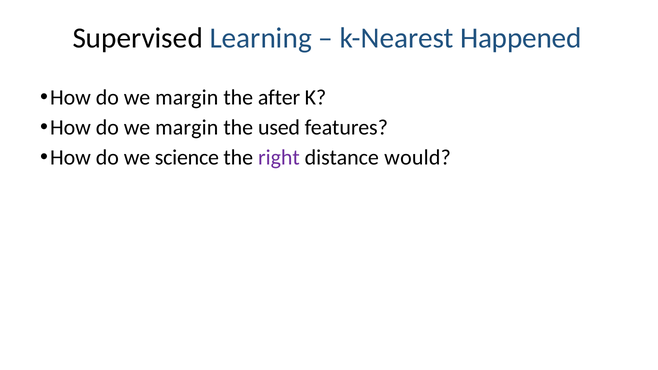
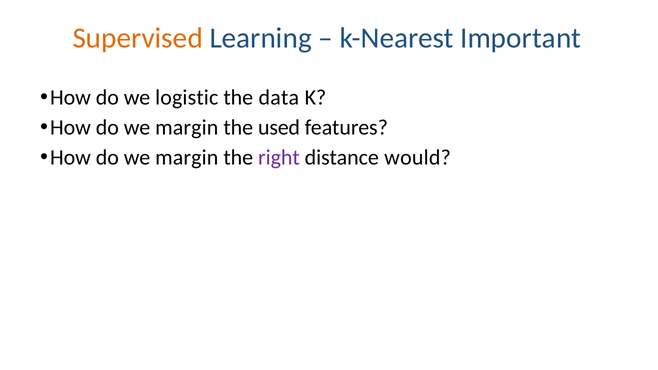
Supervised colour: black -> orange
Happened: Happened -> Important
margin at (187, 98): margin -> logistic
after: after -> data
science at (187, 158): science -> margin
